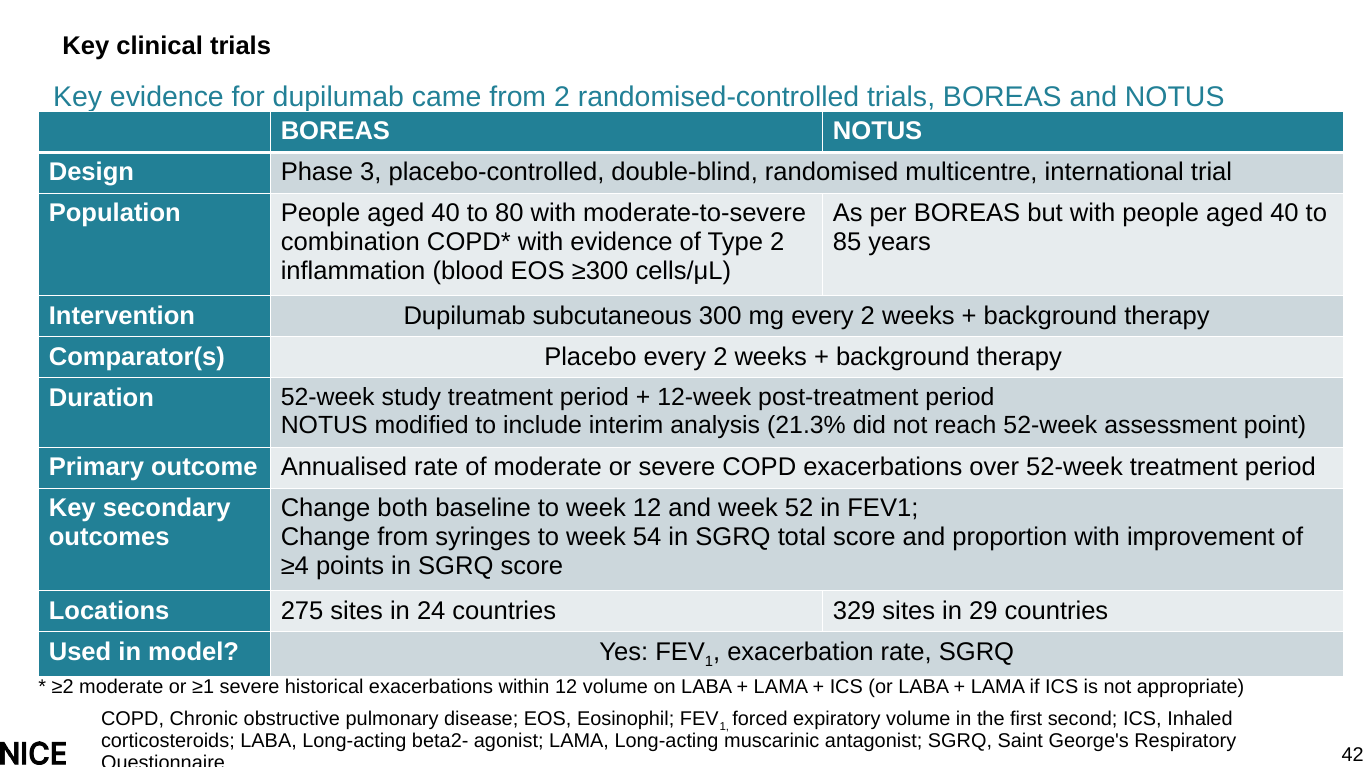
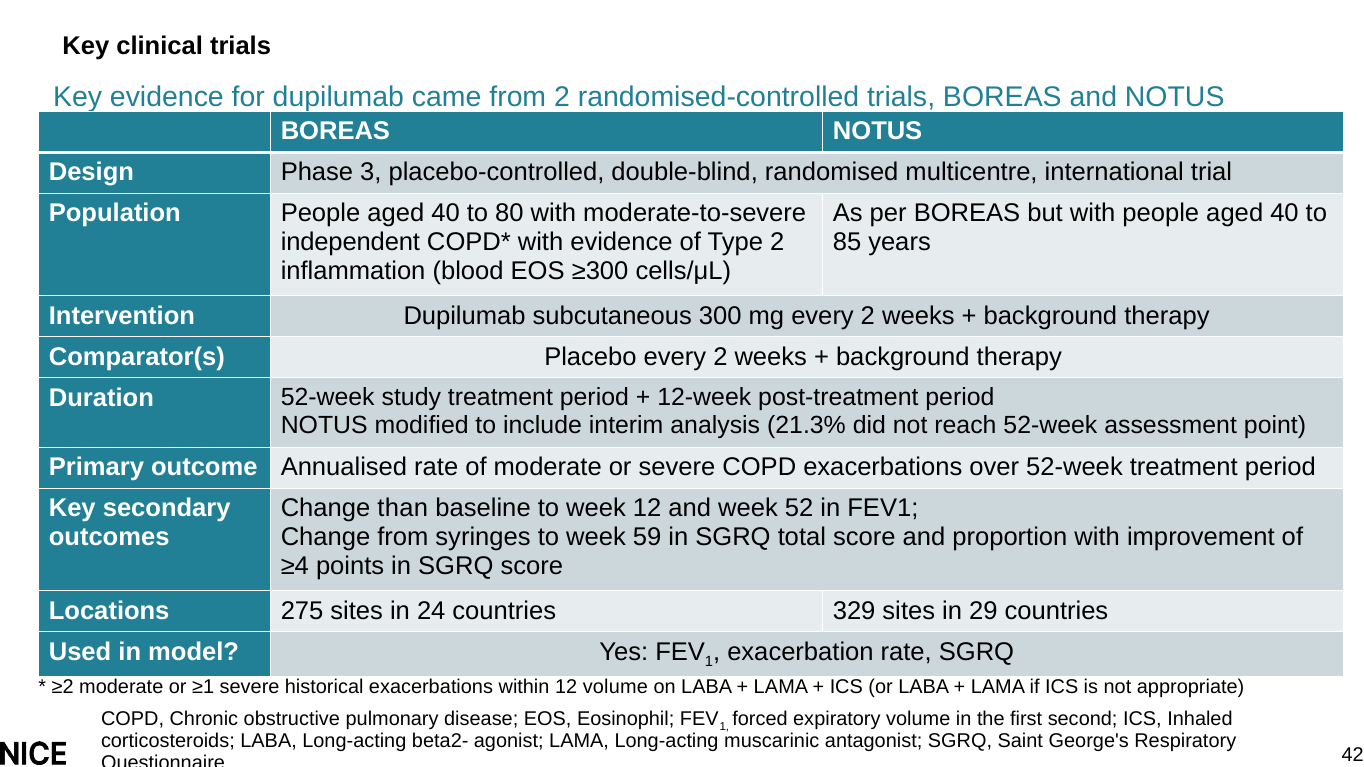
combination: combination -> independent
both: both -> than
54: 54 -> 59
